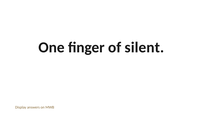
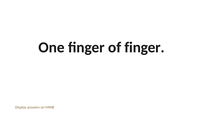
of silent: silent -> finger
